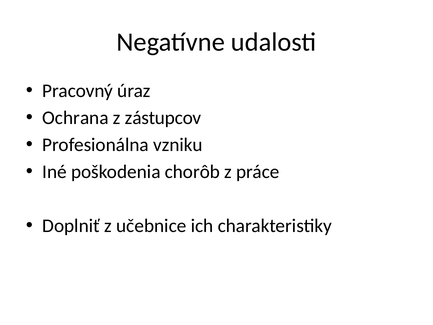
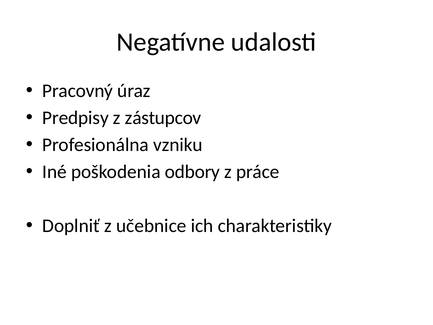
Ochrana: Ochrana -> Predpisy
chorôb: chorôb -> odbory
